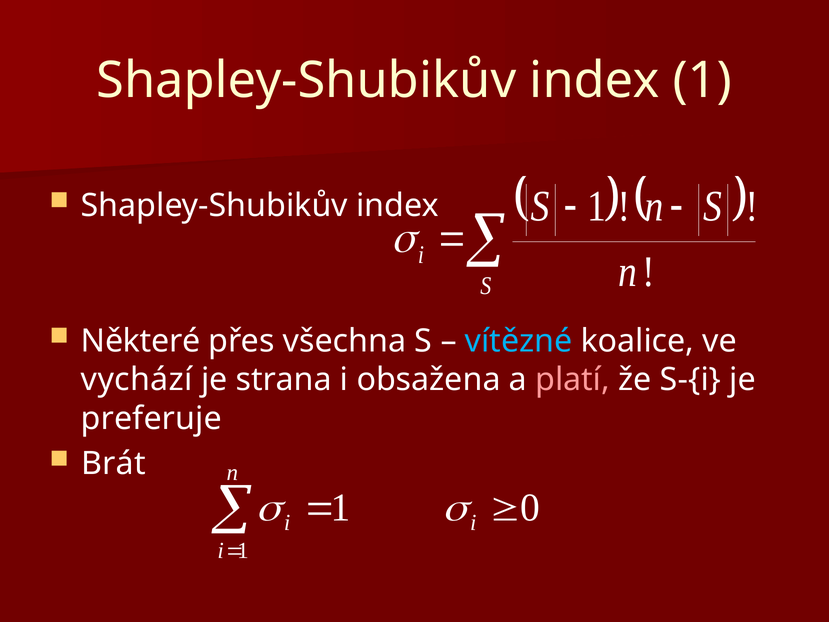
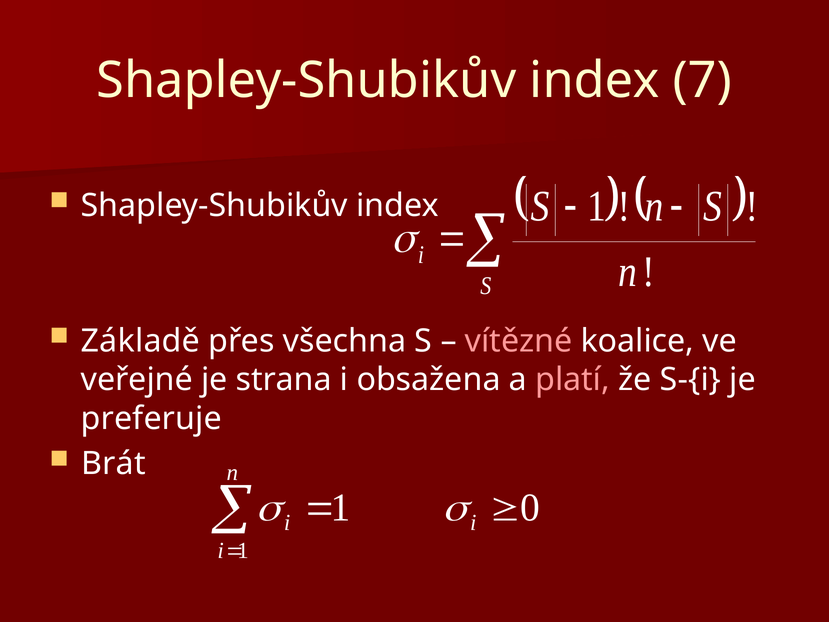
index 1: 1 -> 7
Některé: Některé -> Základě
vítězné colour: light blue -> pink
vychází: vychází -> veřejné
